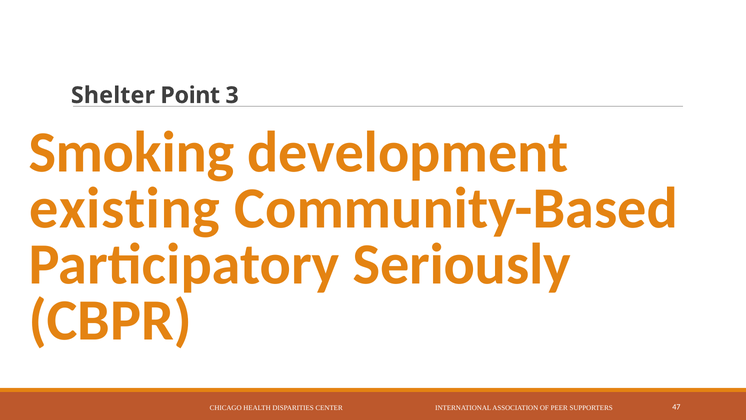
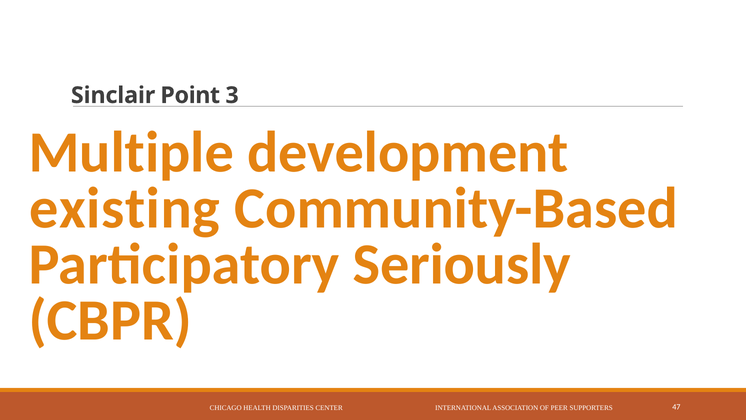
Shelter: Shelter -> Sinclair
Smoking: Smoking -> Multiple
